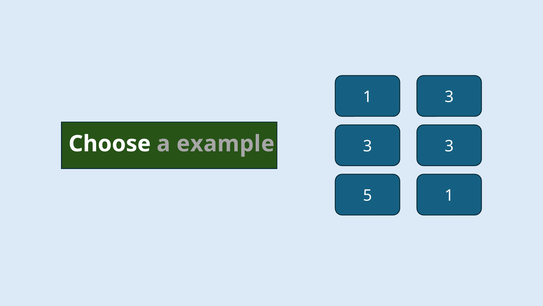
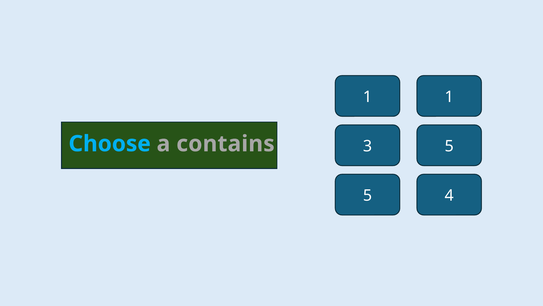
1 3: 3 -> 1
Choose colour: white -> light blue
example: example -> contains
3 at (449, 146): 3 -> 5
5 1: 1 -> 4
